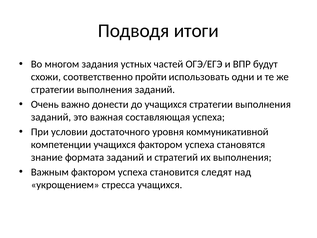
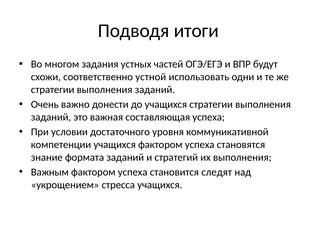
пройти: пройти -> устной
